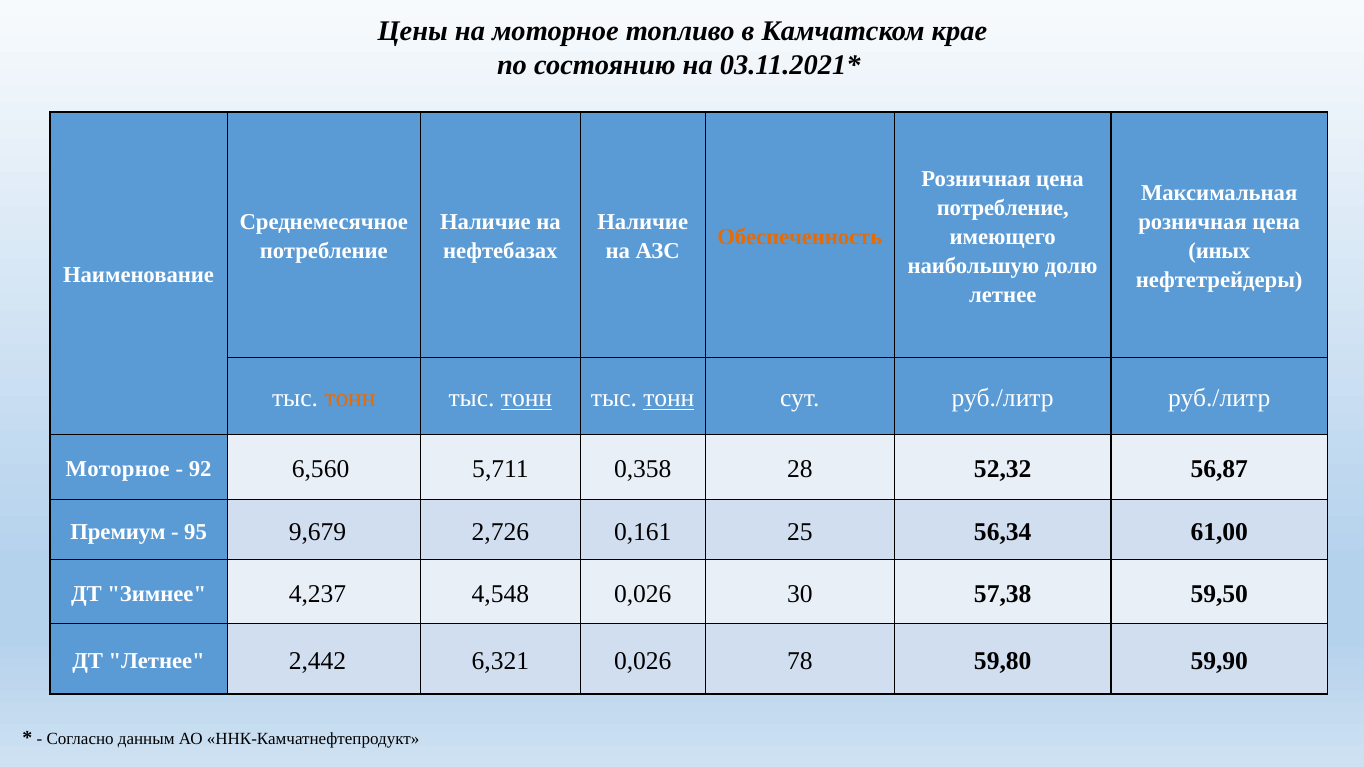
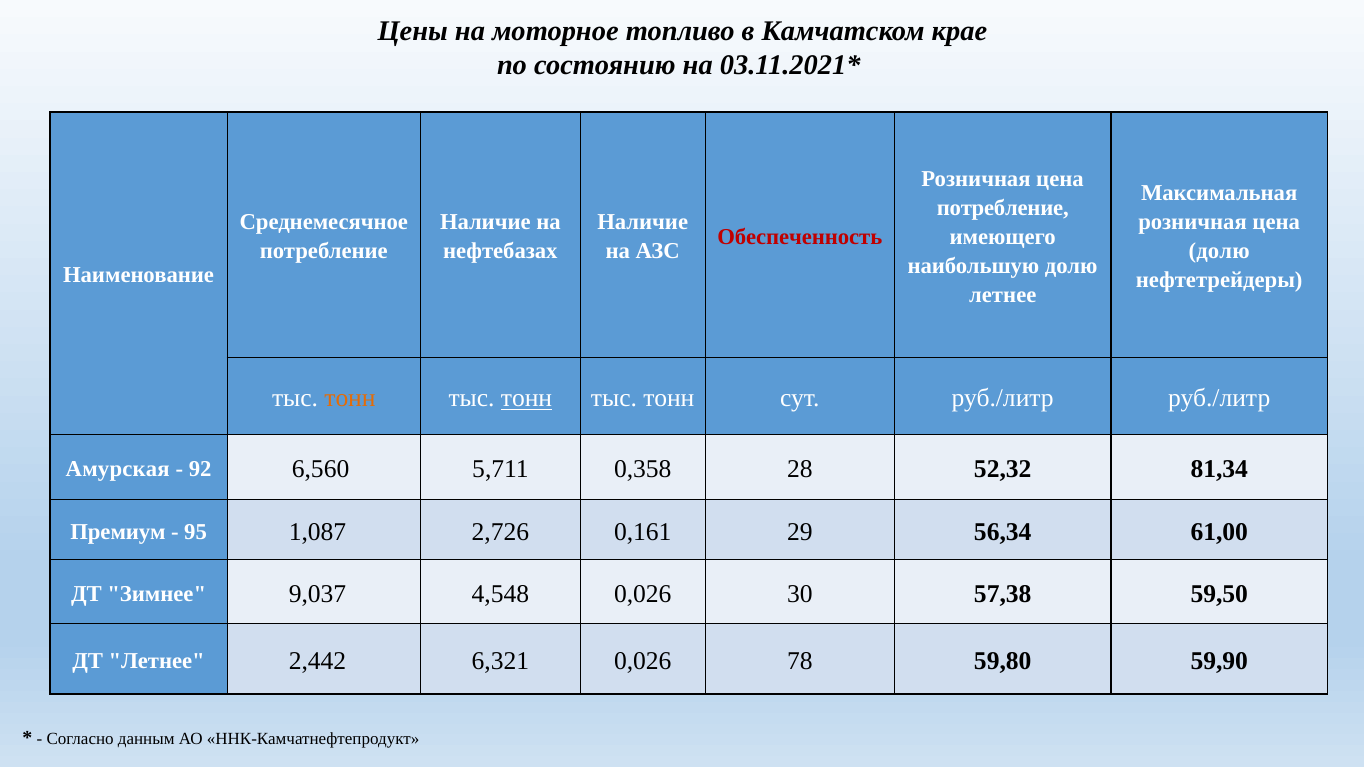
Обеспеченность colour: orange -> red
иных at (1219, 251): иных -> долю
тонн at (669, 398) underline: present -> none
Моторное at (118, 469): Моторное -> Амурская
56,87: 56,87 -> 81,34
9,679: 9,679 -> 1,087
25: 25 -> 29
4,237: 4,237 -> 9,037
